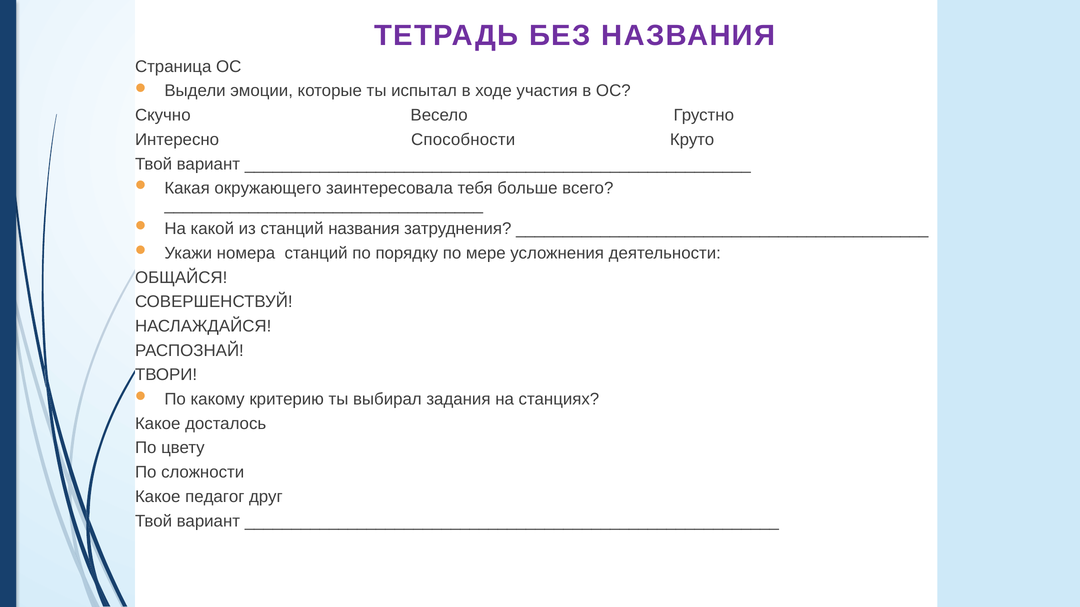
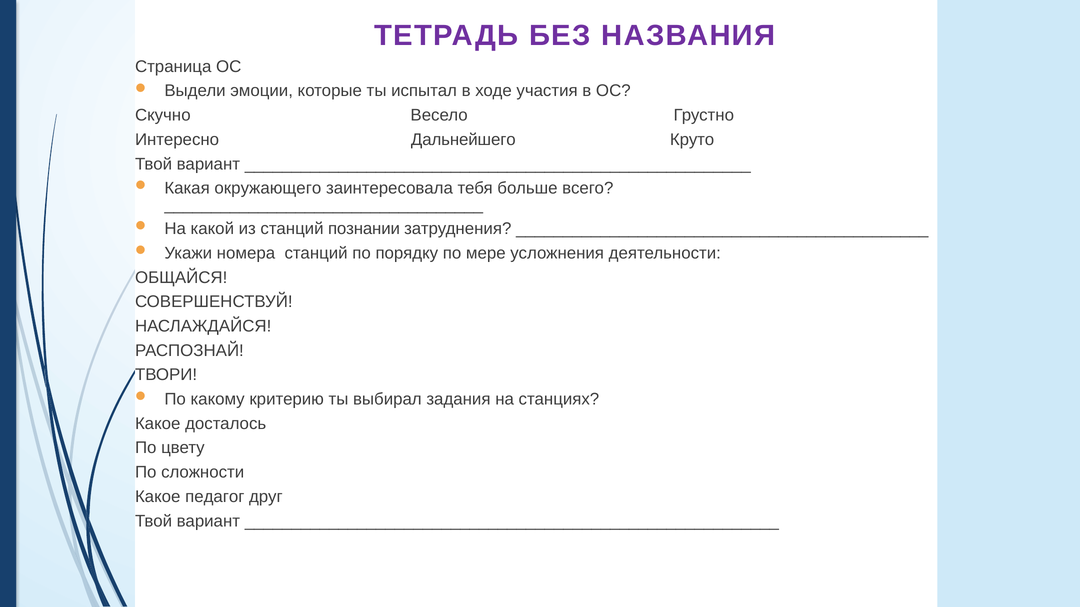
Способности: Способности -> Дальнейшего
станций названия: названия -> познании
